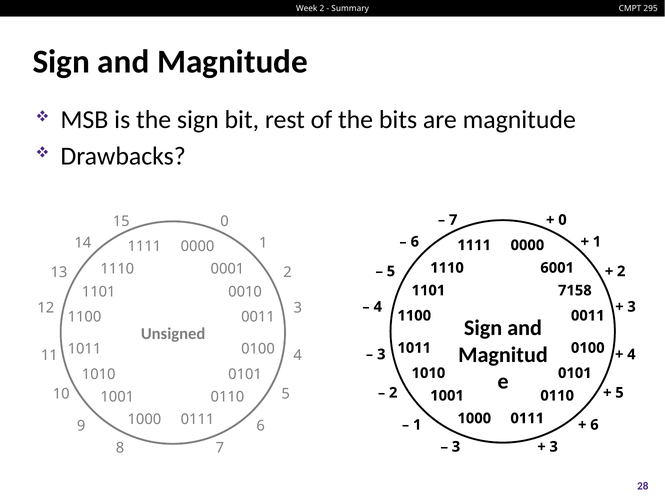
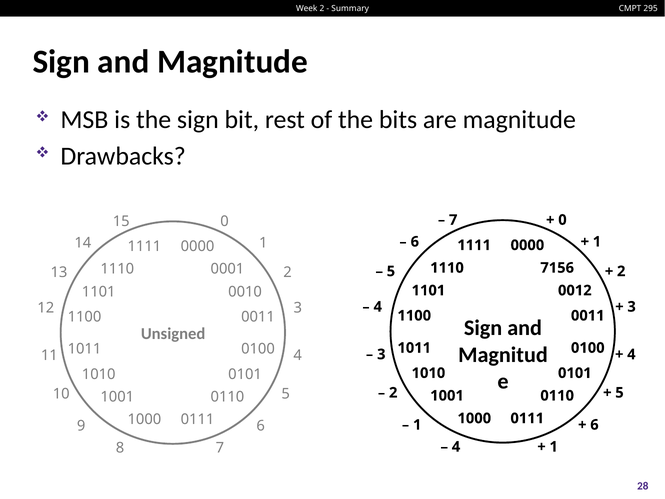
6001: 6001 -> 7156
7158: 7158 -> 0012
3 at (456, 447): 3 -> 4
3 at (554, 447): 3 -> 1
